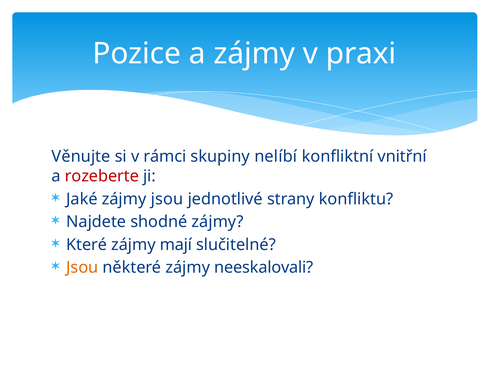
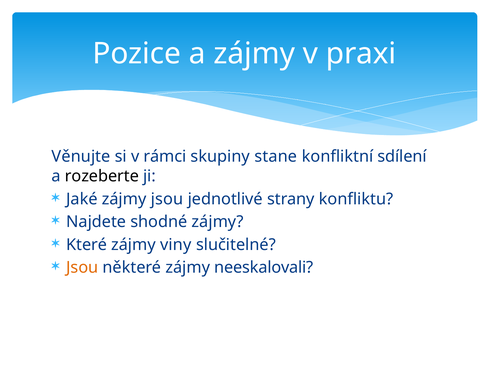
nelíbí: nelíbí -> stane
vnitřní: vnitřní -> sdílení
rozeberte colour: red -> black
mají: mají -> viny
